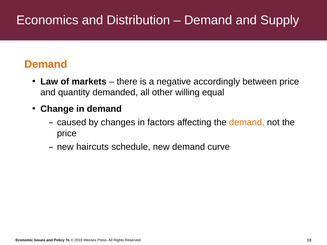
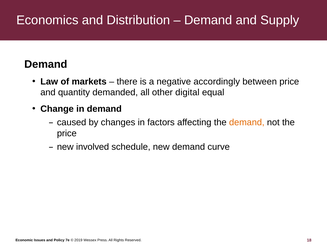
Demand at (46, 64) colour: orange -> black
willing: willing -> digital
haircuts: haircuts -> involved
